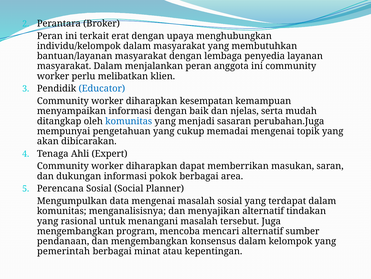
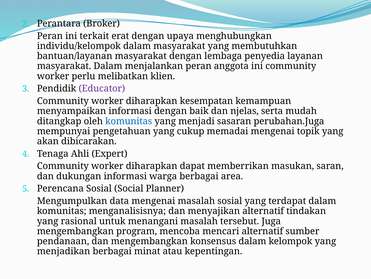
Educator colour: blue -> purple
pokok: pokok -> warga
pemerintah: pemerintah -> menjadikan
